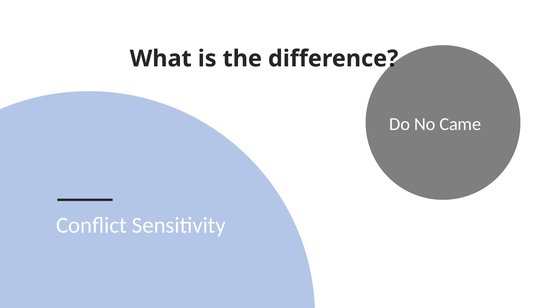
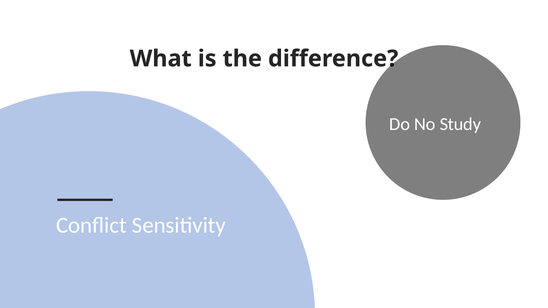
Came: Came -> Study
